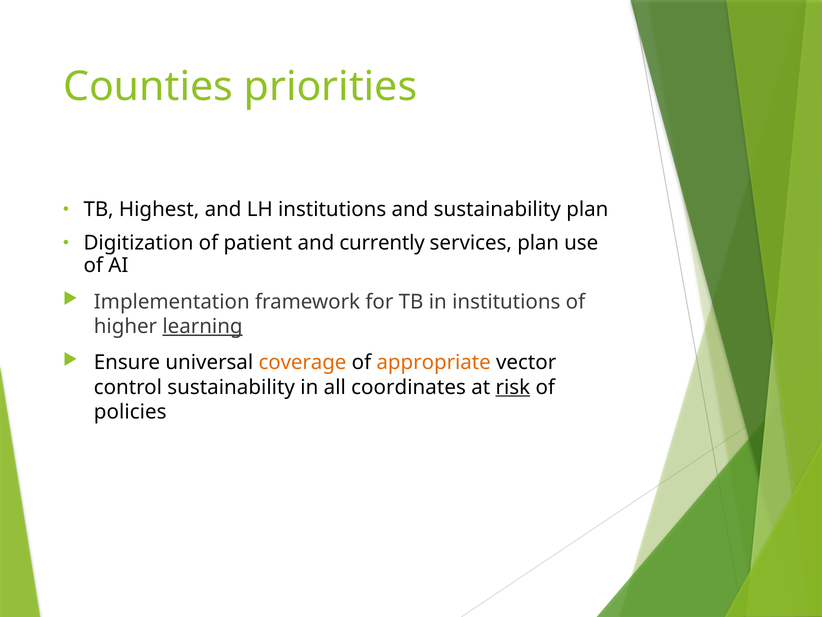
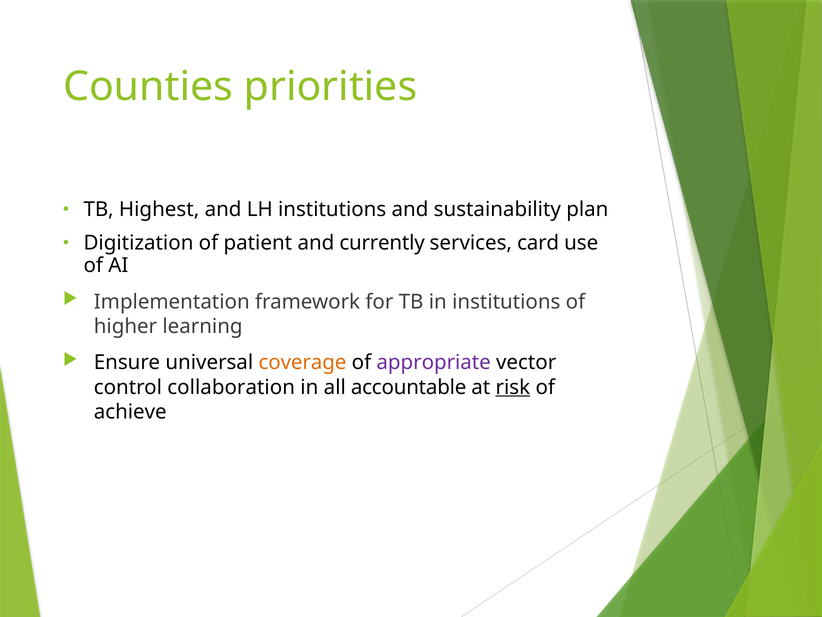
services plan: plan -> card
learning underline: present -> none
appropriate colour: orange -> purple
control sustainability: sustainability -> collaboration
coordinates: coordinates -> accountable
policies: policies -> achieve
